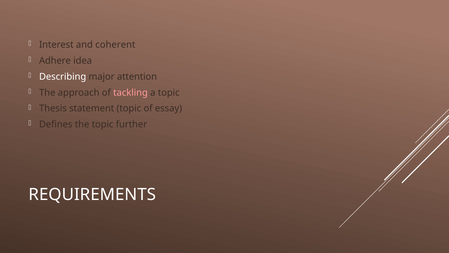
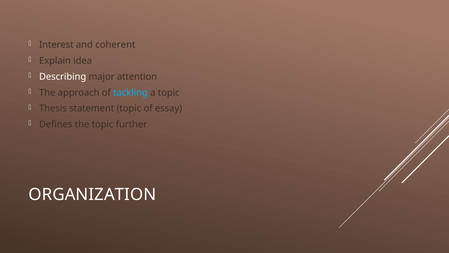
Adhere: Adhere -> Explain
tackling colour: pink -> light blue
REQUIREMENTS: REQUIREMENTS -> ORGANIZATION
